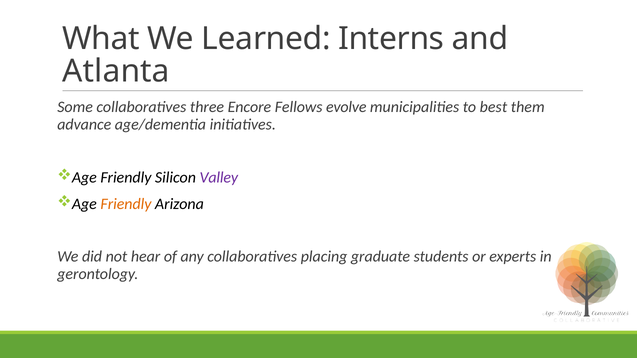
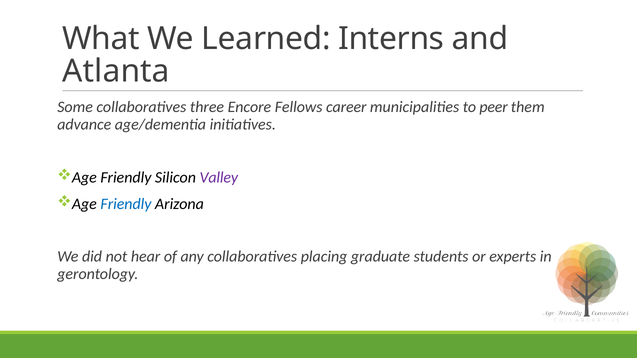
evolve: evolve -> career
best: best -> peer
Friendly at (126, 204) colour: orange -> blue
